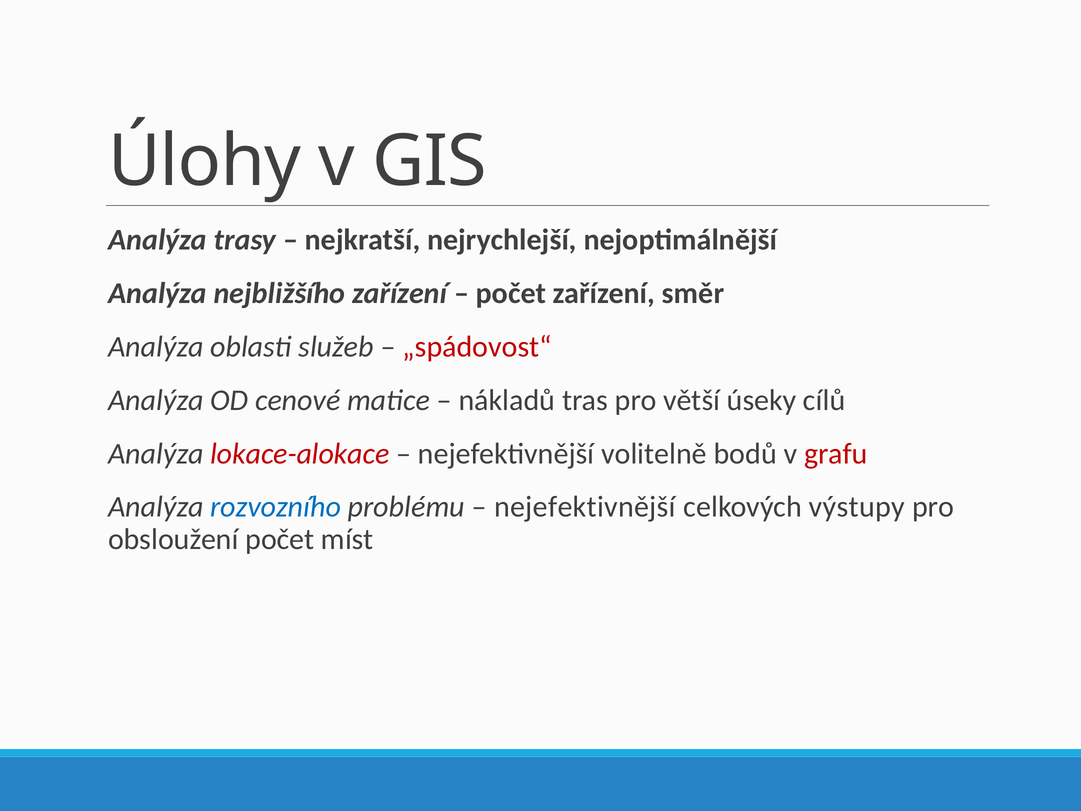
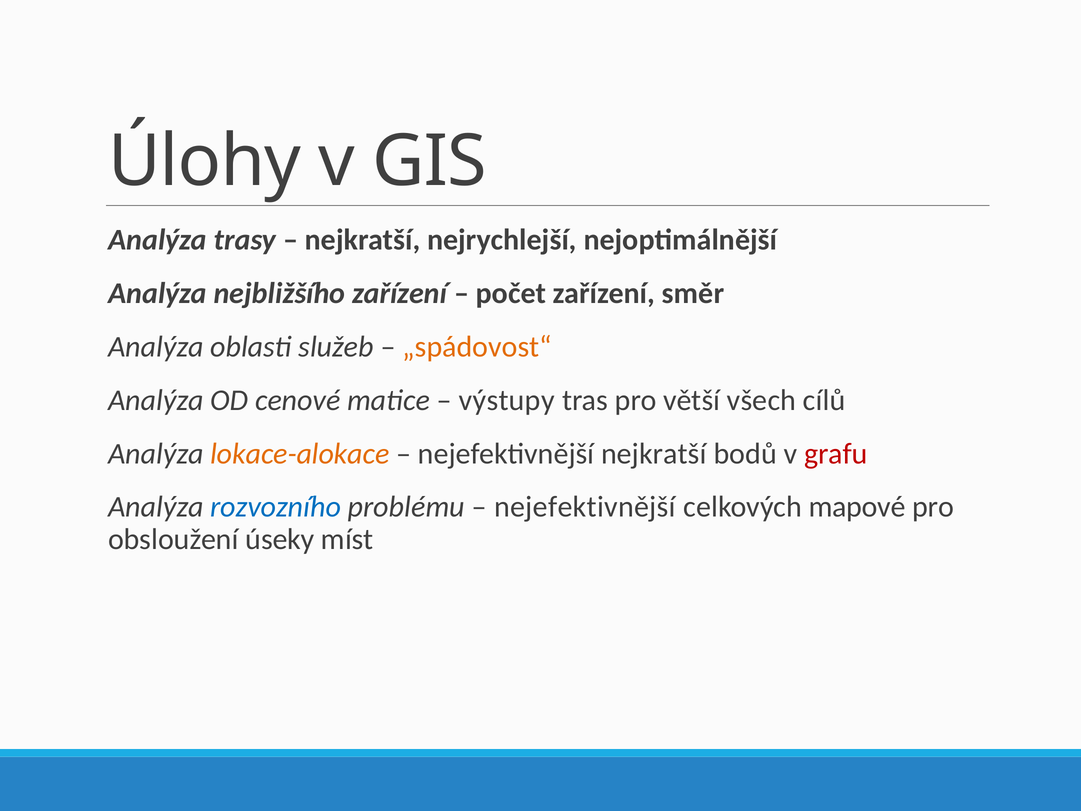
„spádovost“ colour: red -> orange
nákladů: nákladů -> výstupy
úseky: úseky -> všech
lokace-alokace colour: red -> orange
nejefektivnější volitelně: volitelně -> nejkratší
výstupy: výstupy -> mapové
obsloužení počet: počet -> úseky
